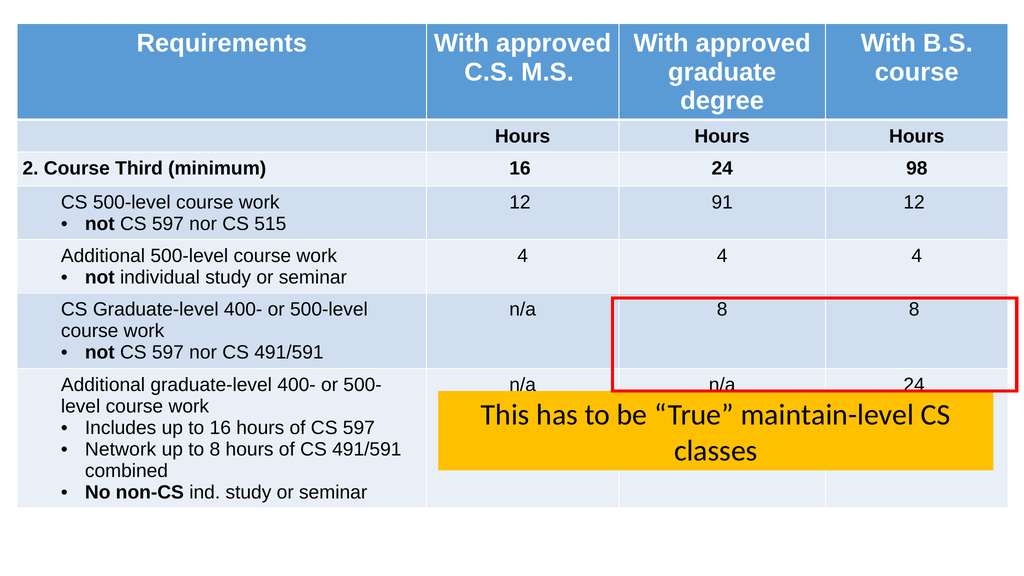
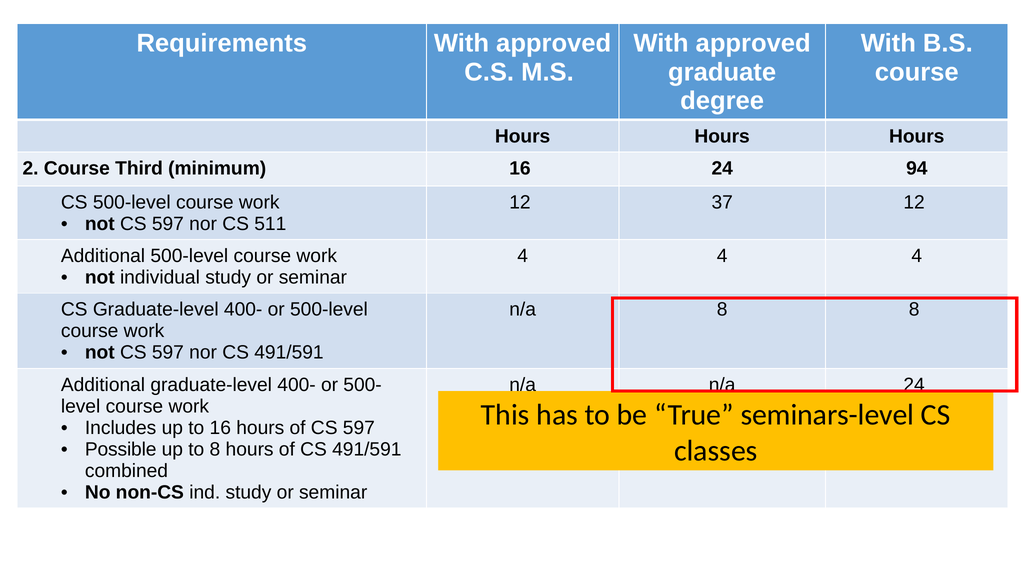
98: 98 -> 94
91: 91 -> 37
515: 515 -> 511
maintain-level: maintain-level -> seminars-level
Network: Network -> Possible
